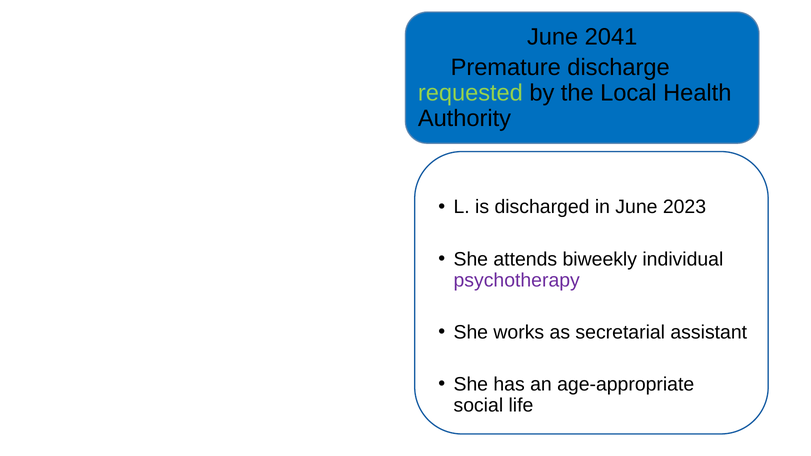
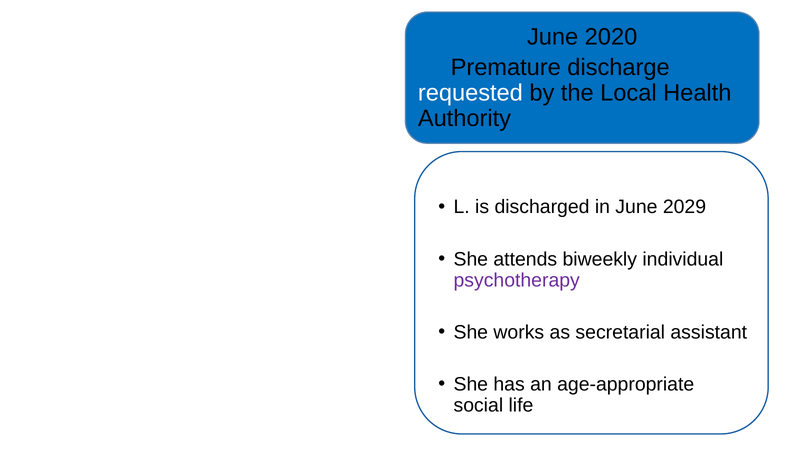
2041: 2041 -> 2020
requested colour: light green -> white
2023: 2023 -> 2029
